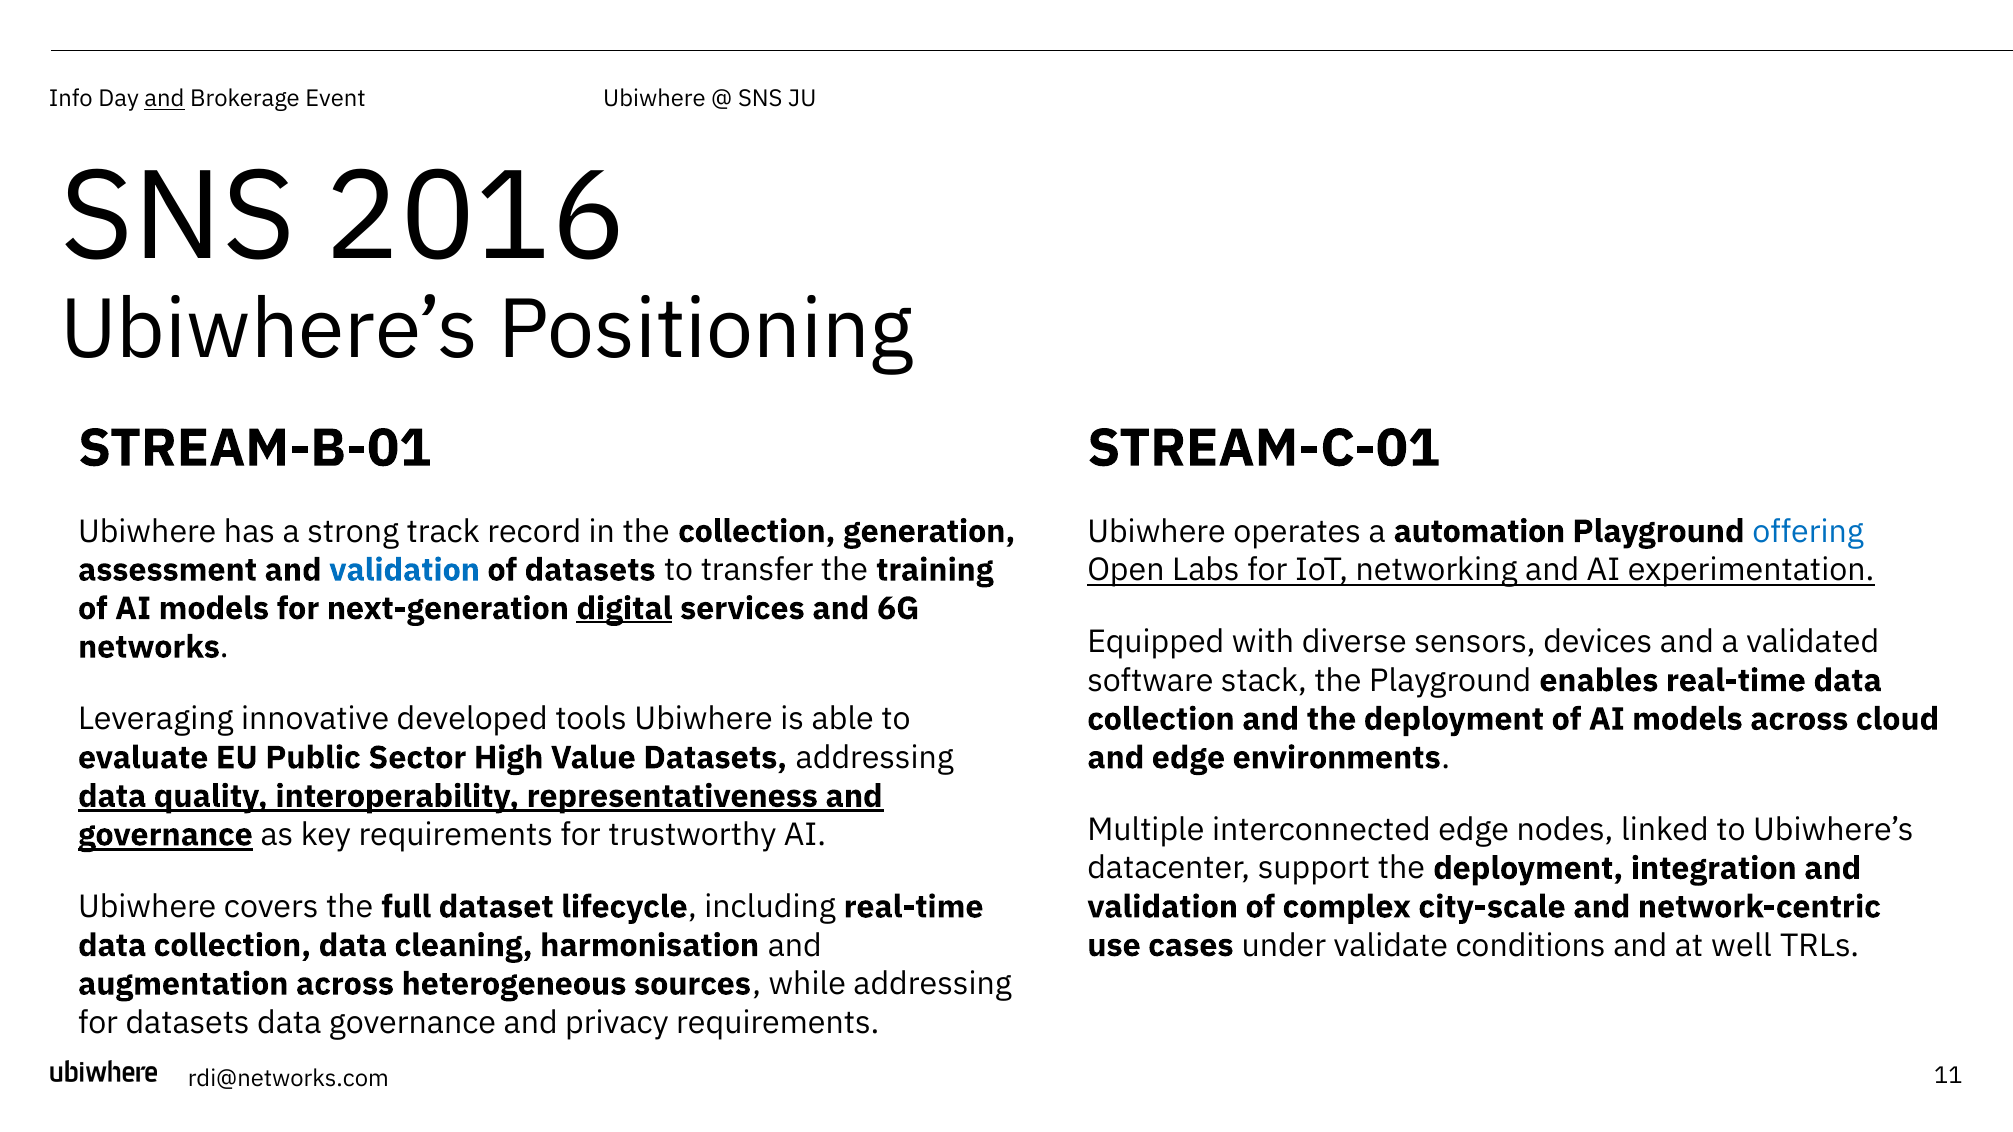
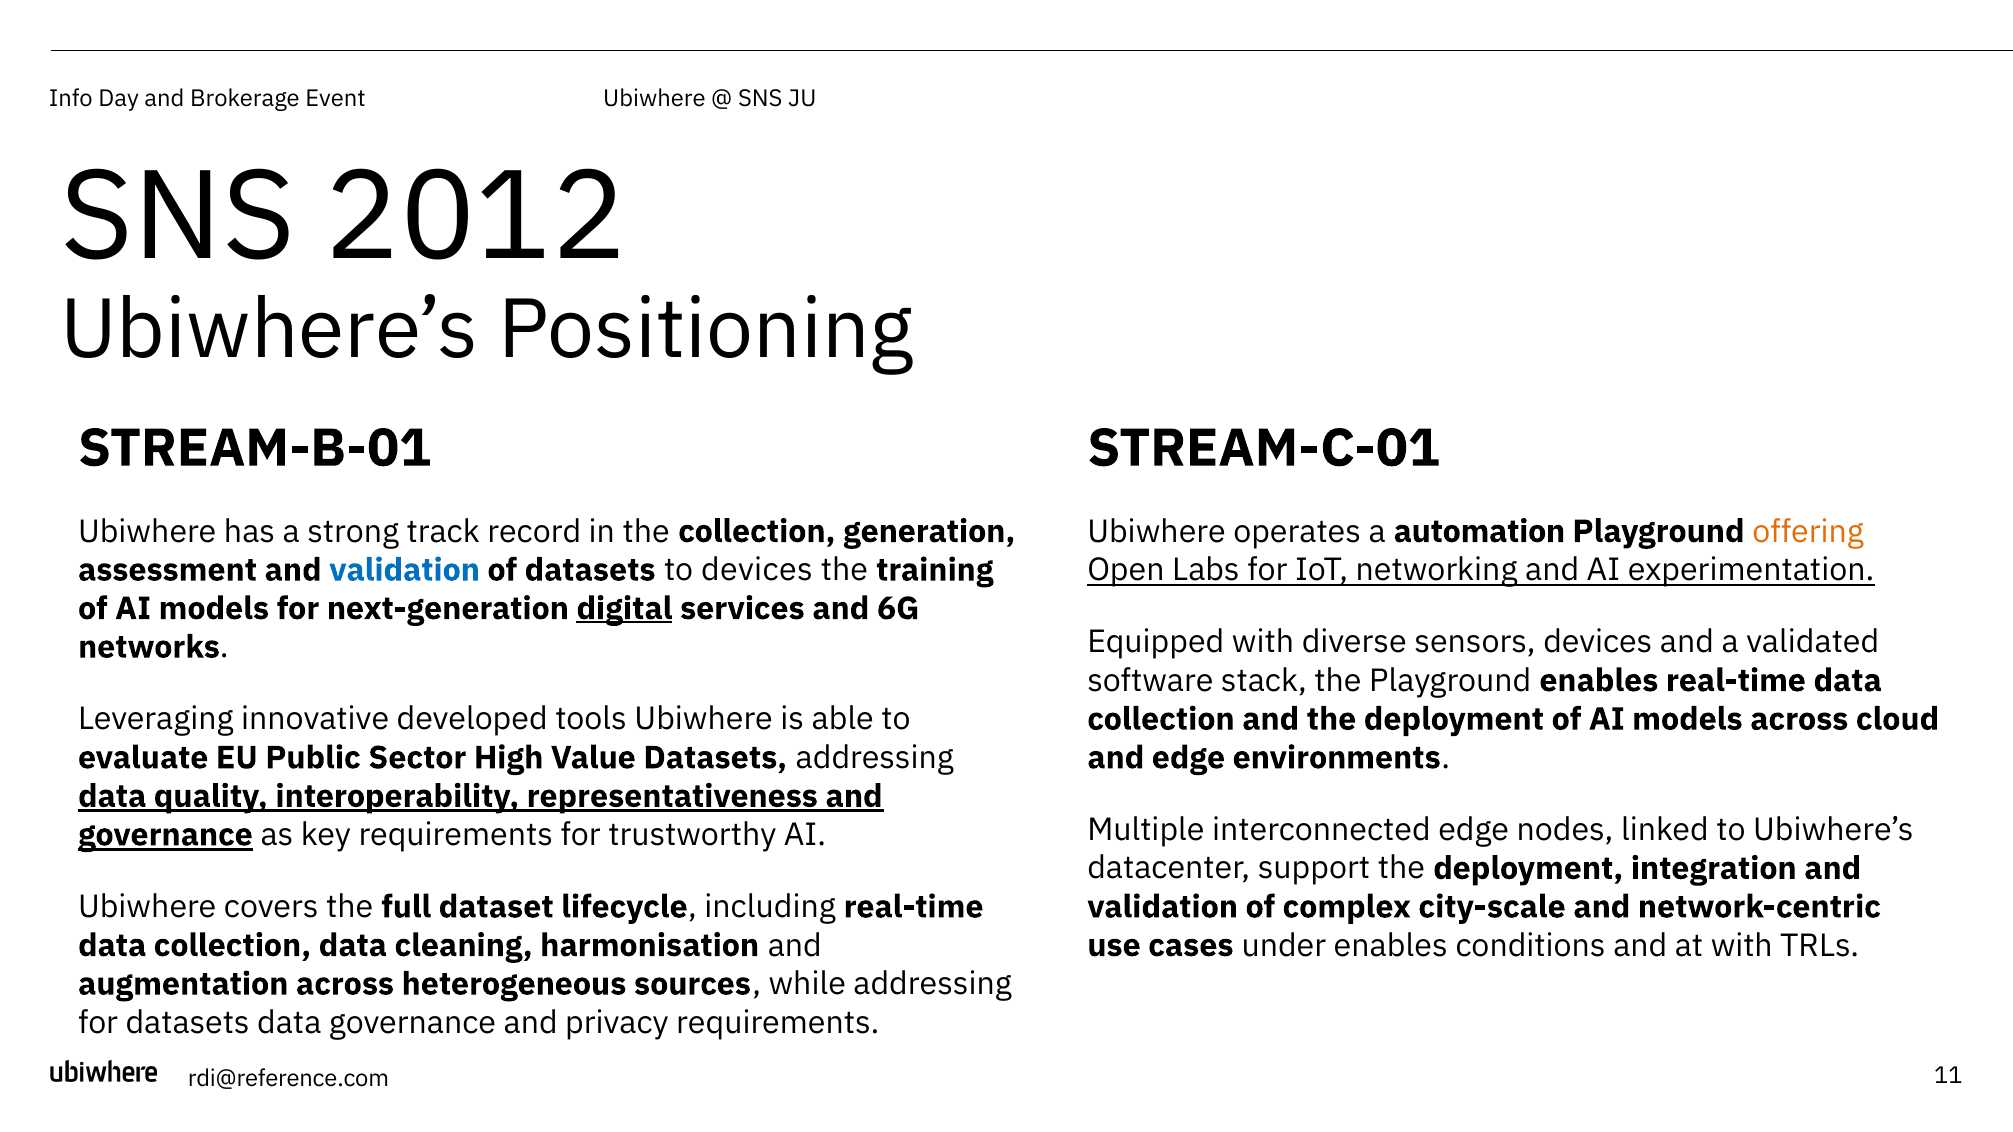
and at (165, 99) underline: present -> none
2016: 2016 -> 2012
offering colour: blue -> orange
to transfer: transfer -> devices
under validate: validate -> enables
at well: well -> with
rdi@networks.com: rdi@networks.com -> rdi@reference.com
